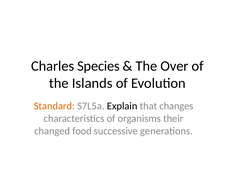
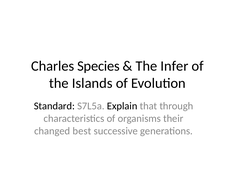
Over: Over -> Infer
Standard colour: orange -> black
changes: changes -> through
food: food -> best
